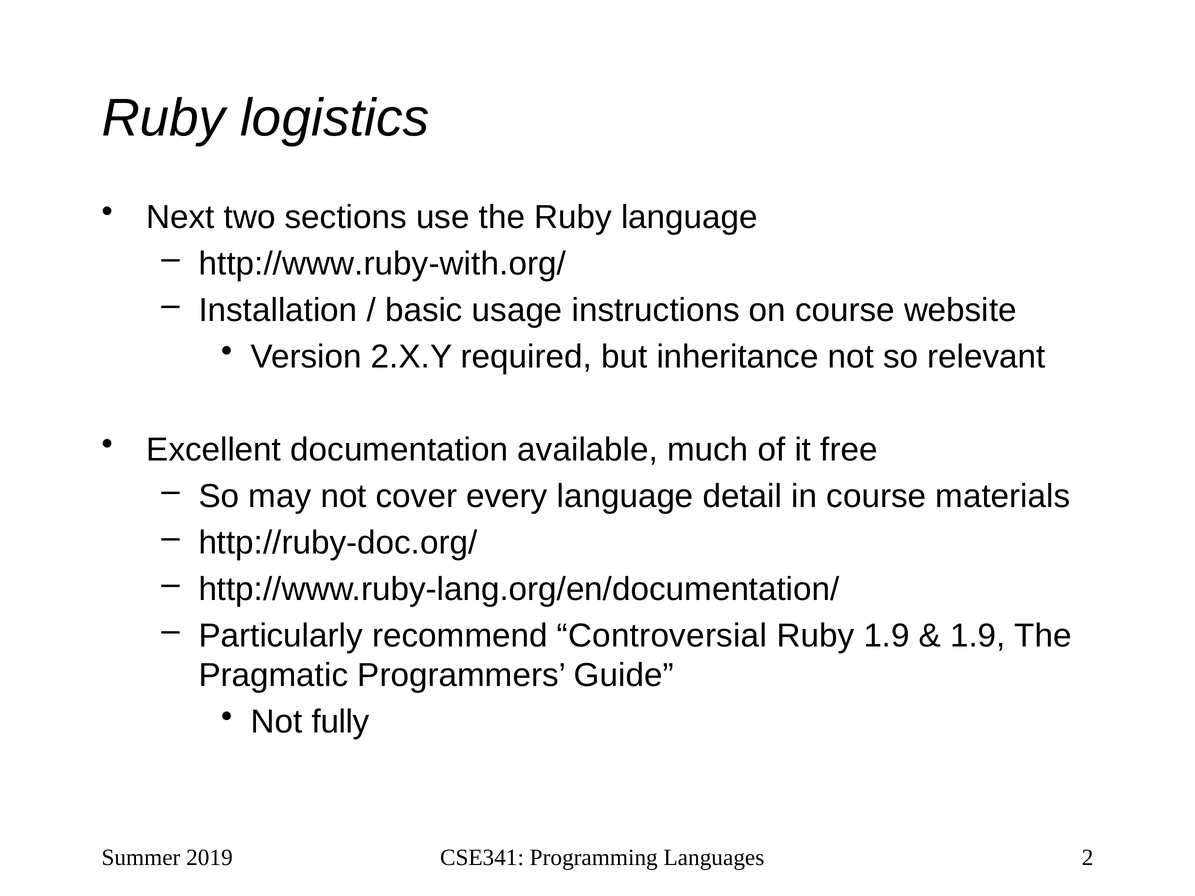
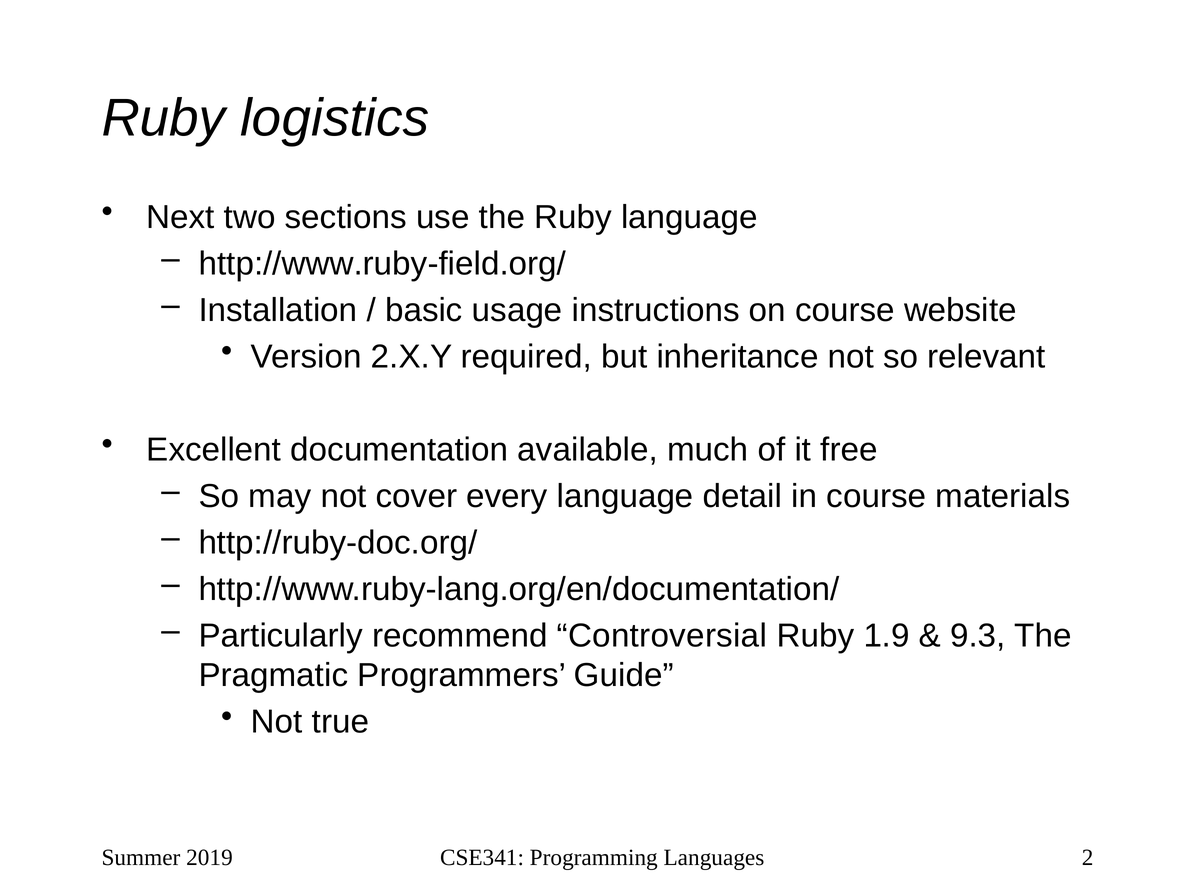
http://www.ruby-with.org/: http://www.ruby-with.org/ -> http://www.ruby-field.org/
1.9 at (978, 636): 1.9 -> 9.3
fully: fully -> true
